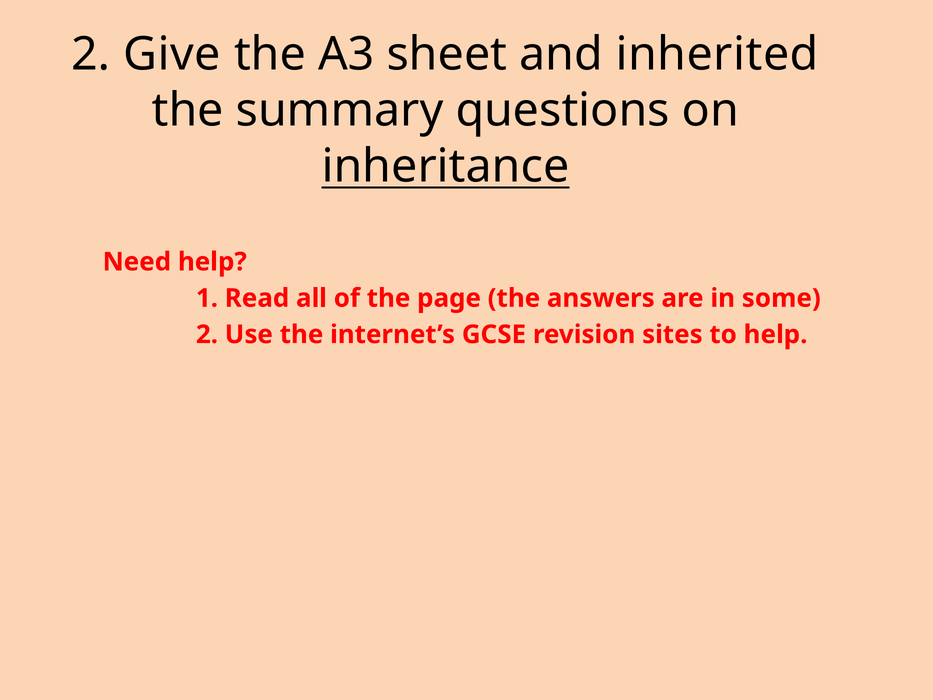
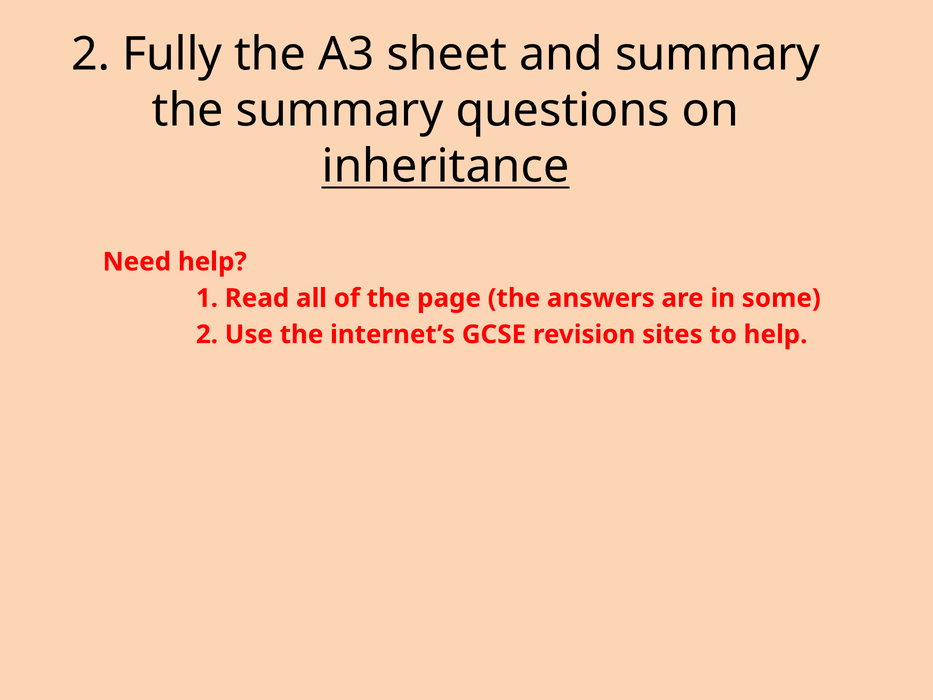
Give: Give -> Fully
and inherited: inherited -> summary
